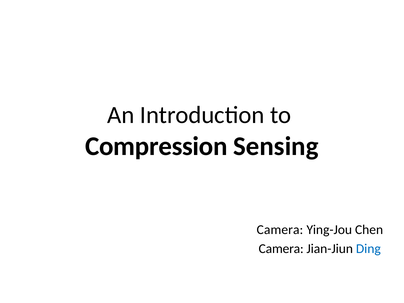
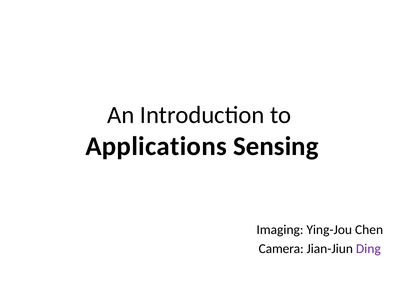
Compression: Compression -> Applications
Camera at (280, 230): Camera -> Imaging
Ding colour: blue -> purple
